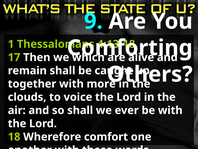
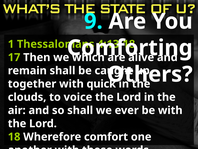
more: more -> quick
